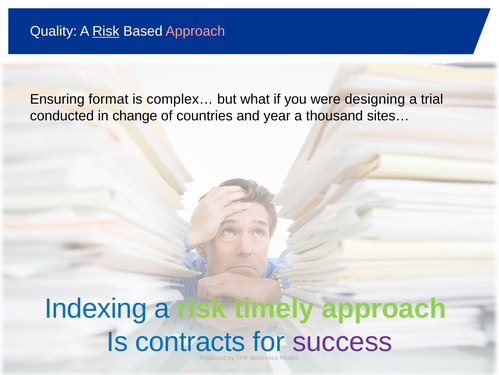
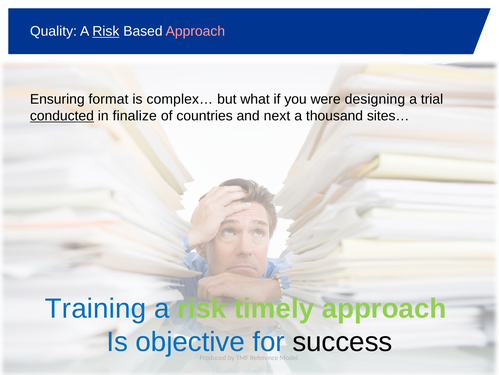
conducted underline: none -> present
change: change -> finalize
year: year -> next
Indexing: Indexing -> Training
contracts: contracts -> objective
success colour: purple -> black
